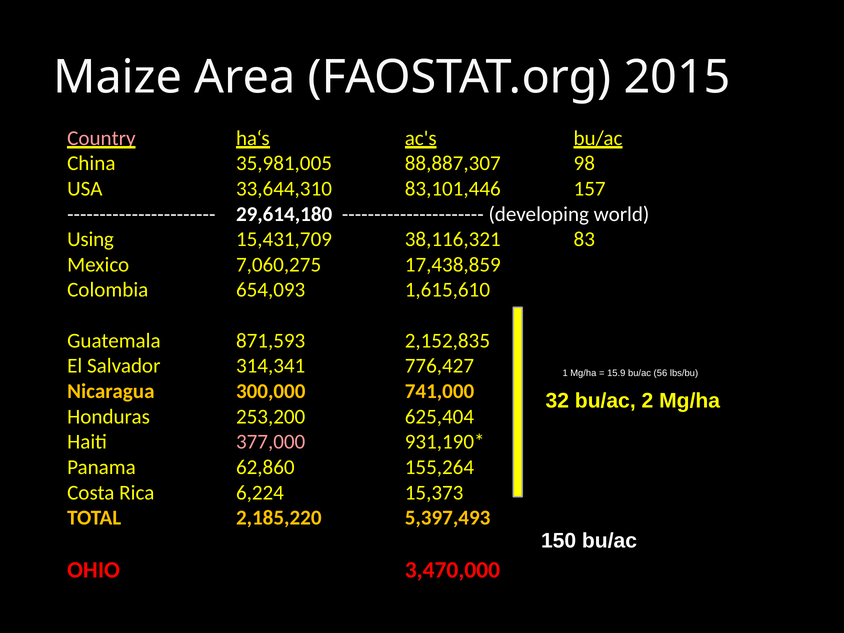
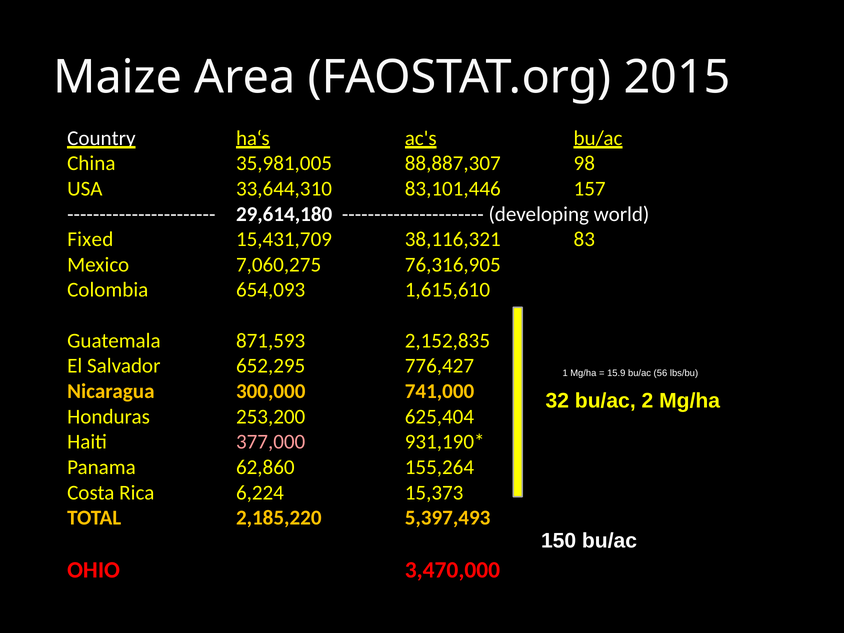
Country colour: pink -> white
Using: Using -> Fixed
17,438,859: 17,438,859 -> 76,316,905
314,341: 314,341 -> 652,295
